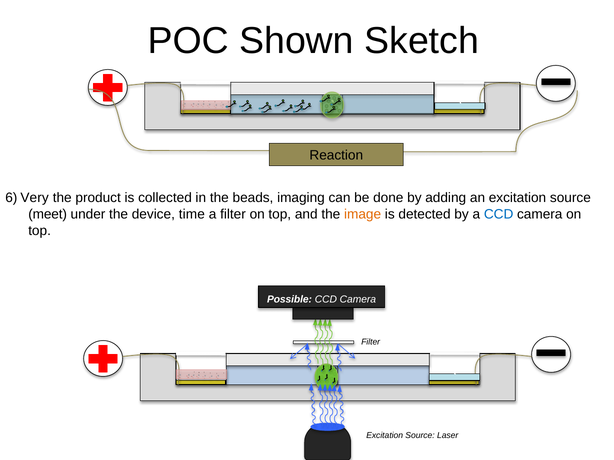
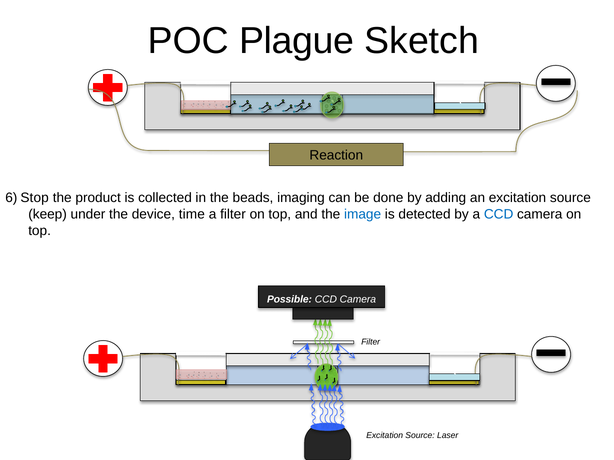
Shown: Shown -> Plague
Very: Very -> Stop
meet: meet -> keep
image colour: orange -> blue
